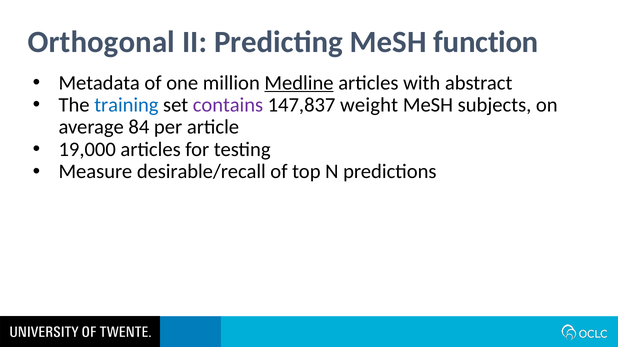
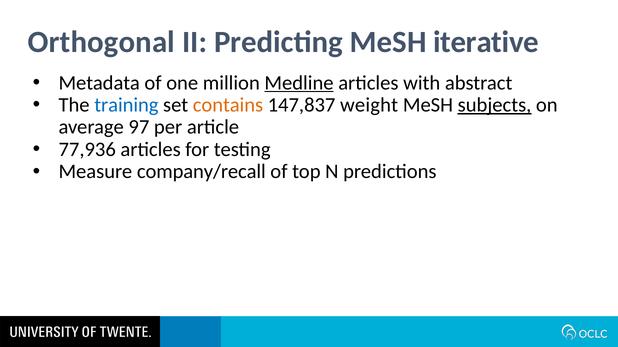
function: function -> iterative
contains colour: purple -> orange
subjects underline: none -> present
84: 84 -> 97
19,000: 19,000 -> 77,936
desirable/recall: desirable/recall -> company/recall
